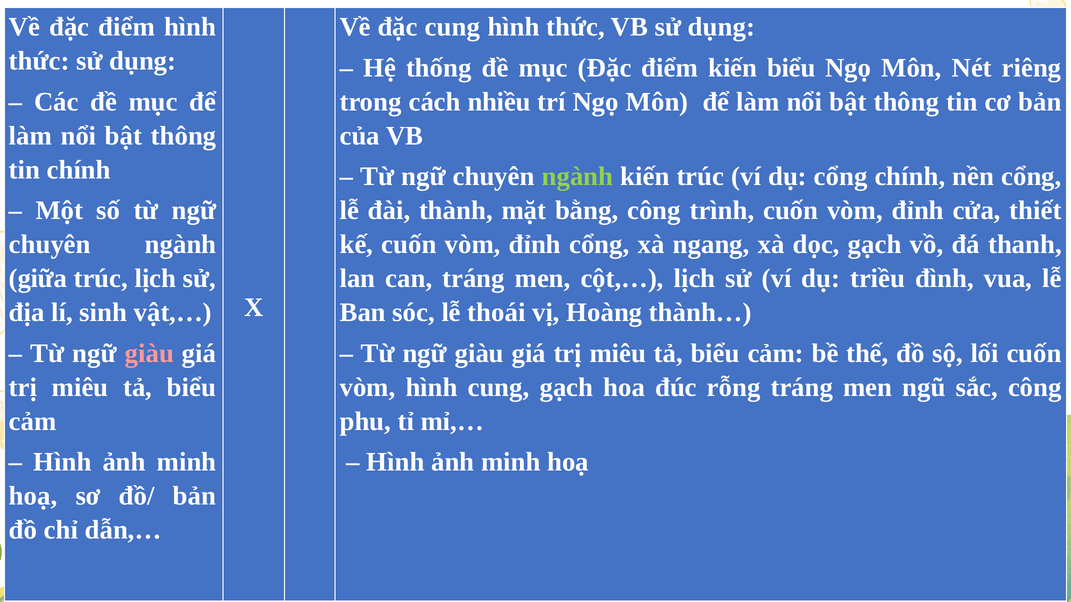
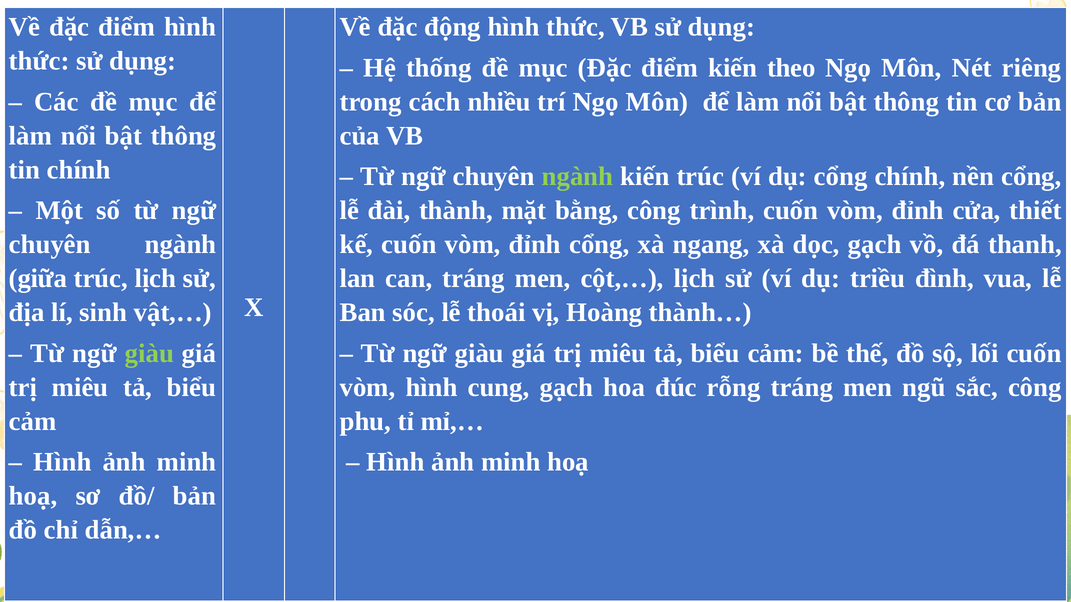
đặc cung: cung -> động
kiến biểu: biểu -> theo
giàu at (149, 354) colour: pink -> light green
